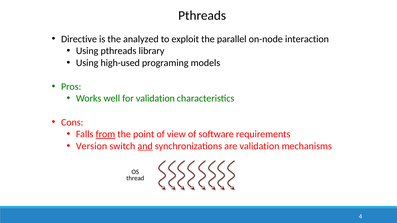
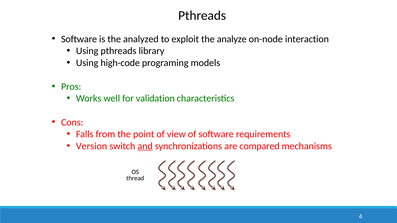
Directive at (79, 39): Directive -> Software
parallel: parallel -> analyze
high-used: high-used -> high-code
from underline: present -> none
are validation: validation -> compared
